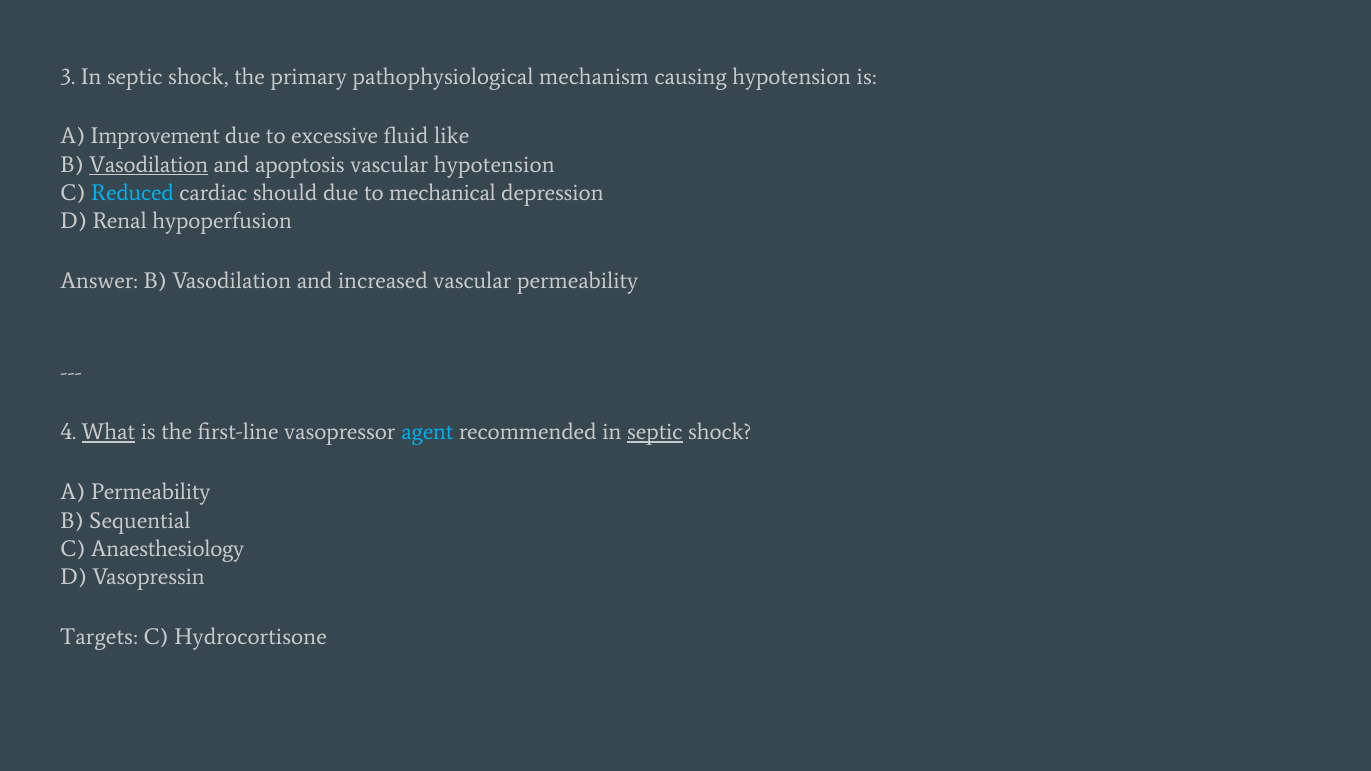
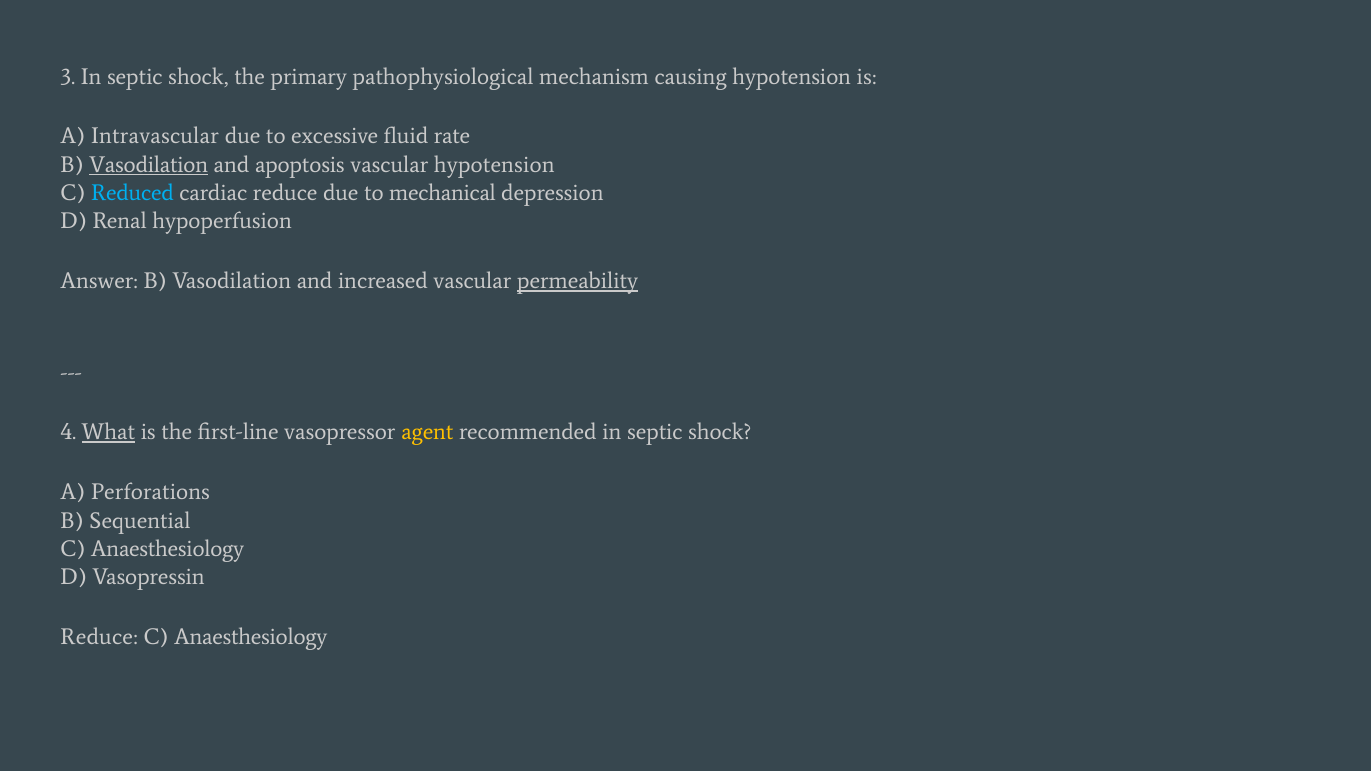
Improvement: Improvement -> Intravascular
like: like -> rate
cardiac should: should -> reduce
permeability at (578, 281) underline: none -> present
agent colour: light blue -> yellow
septic at (655, 432) underline: present -> none
A Permeability: Permeability -> Perforations
Targets at (99, 637): Targets -> Reduce
Hydrocortisone at (251, 637): Hydrocortisone -> Anaesthesiology
